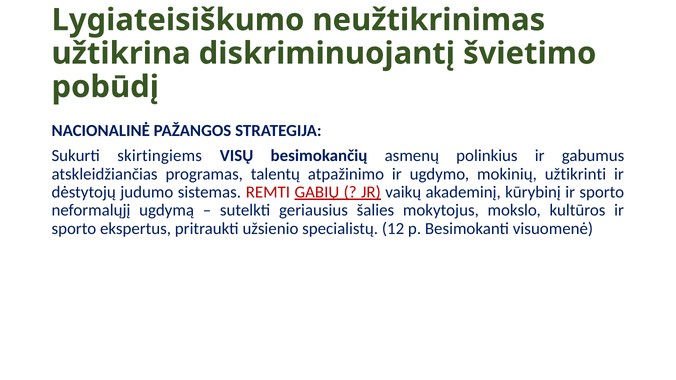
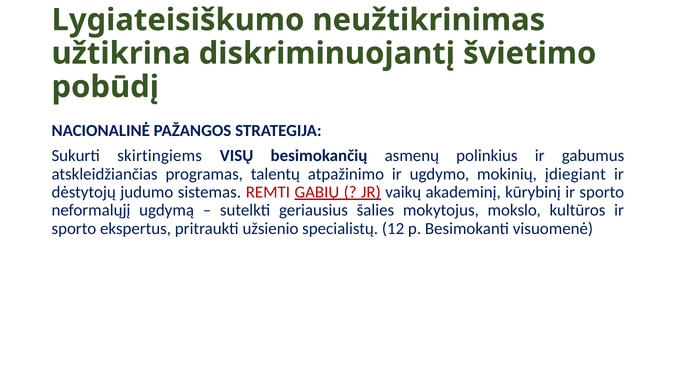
užtikrinti: užtikrinti -> įdiegiant
